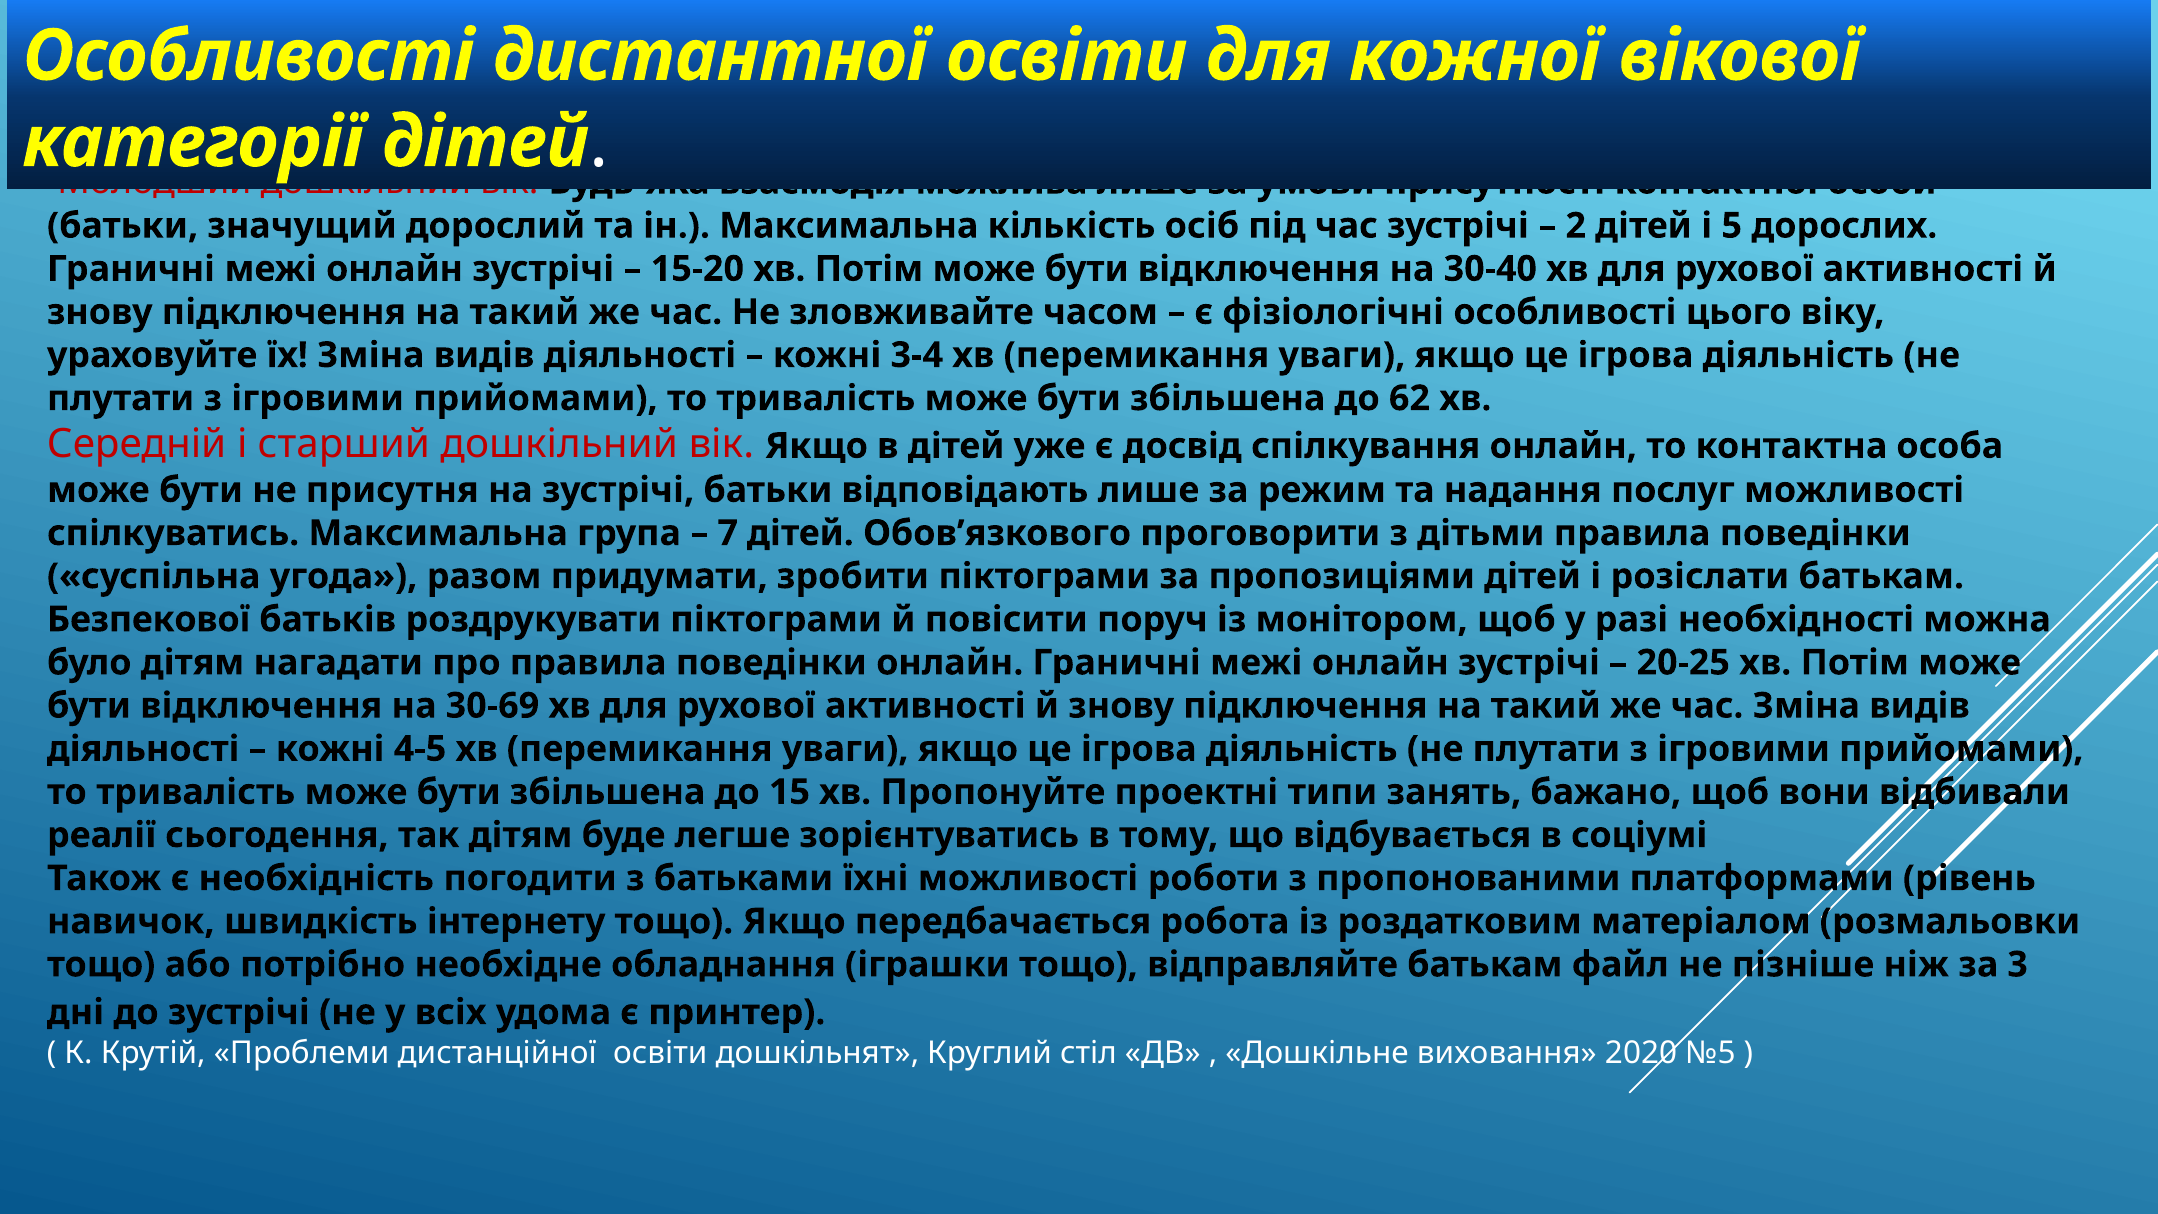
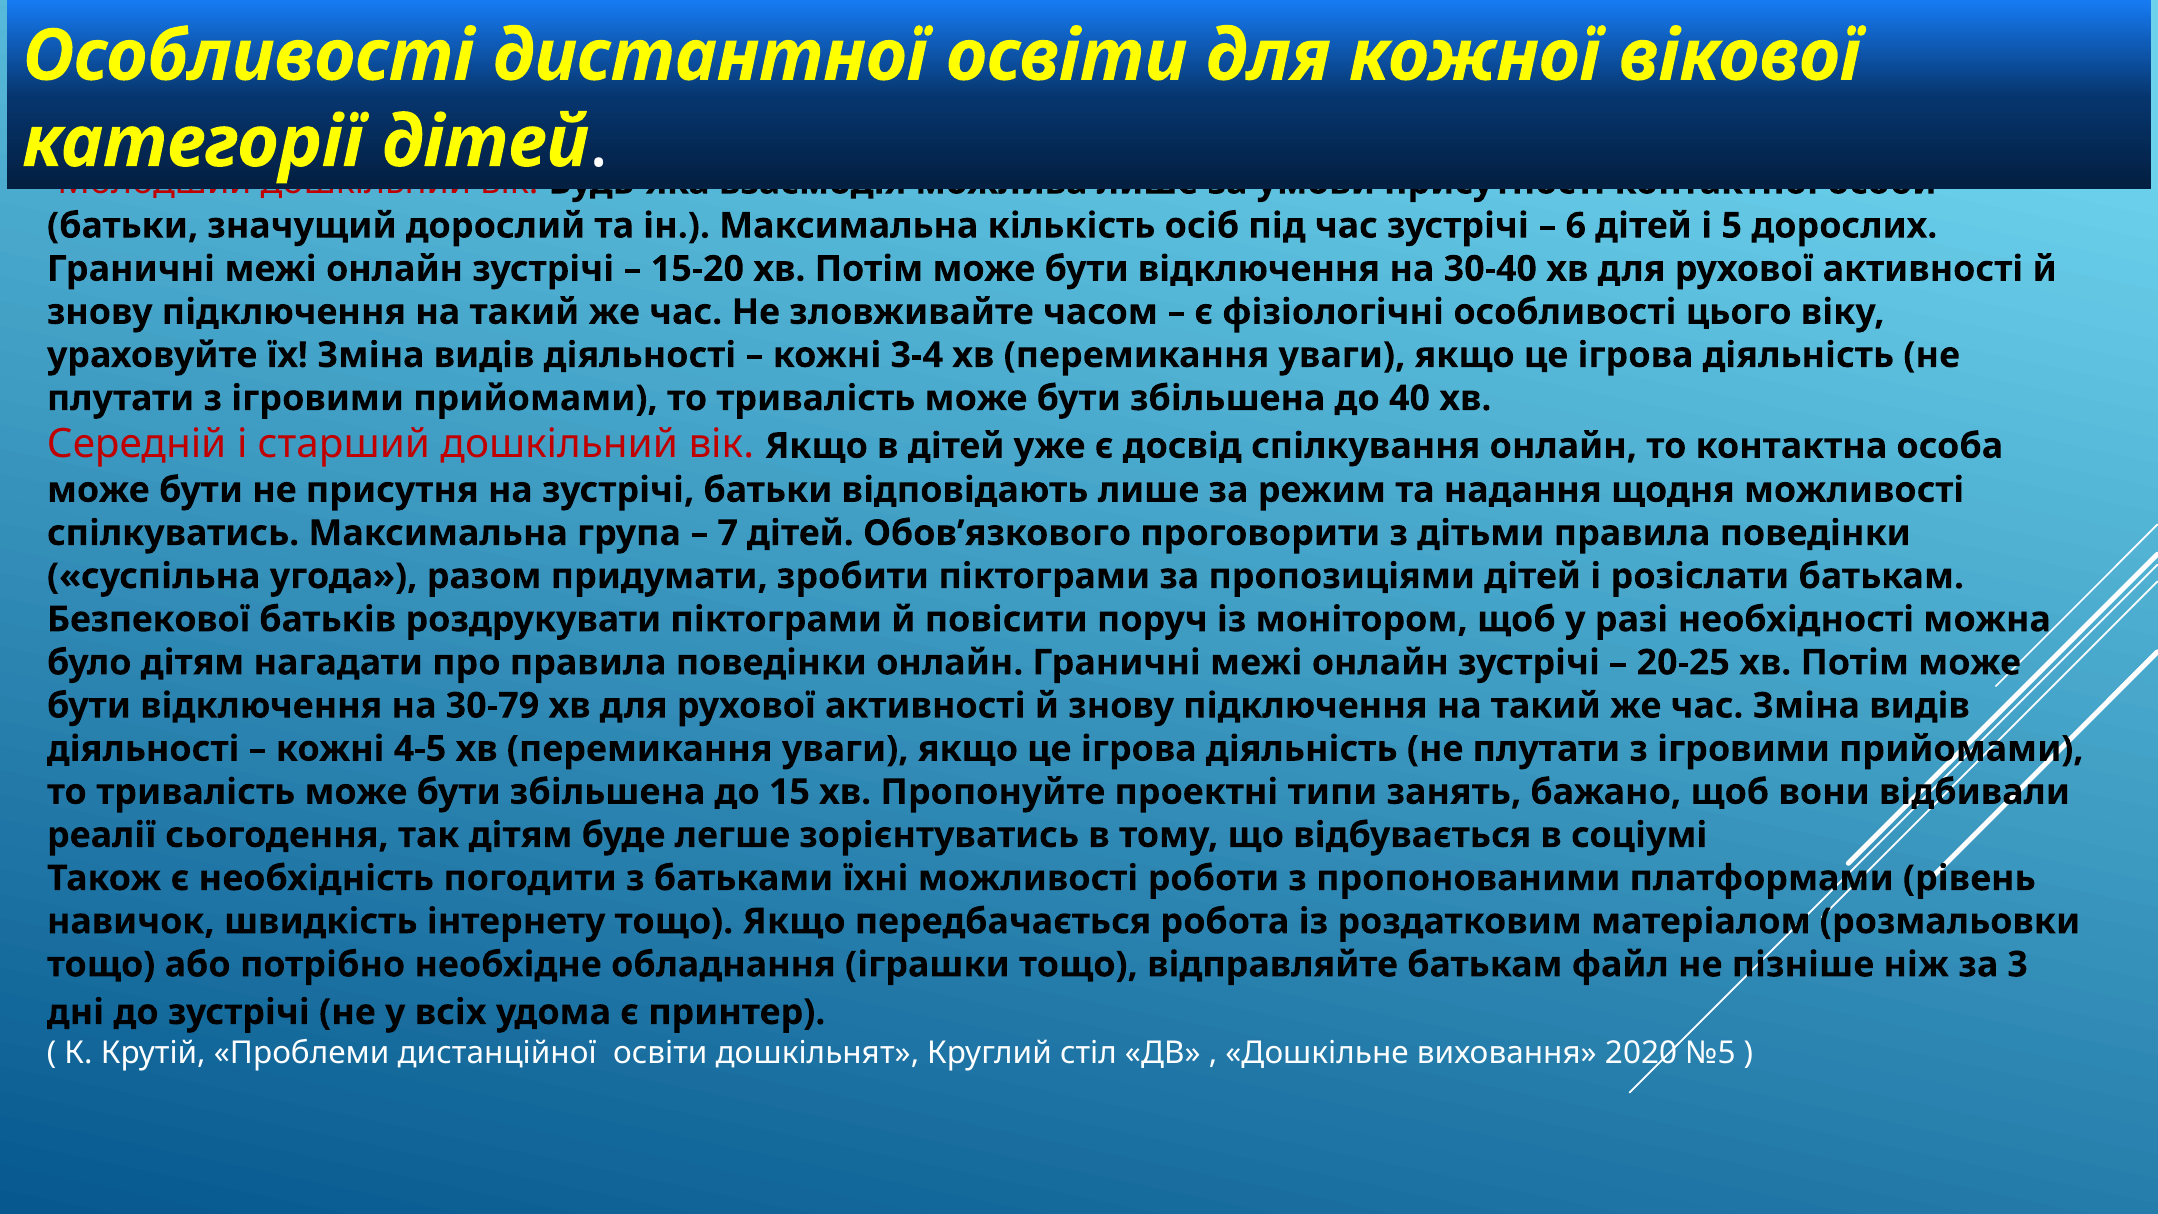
2: 2 -> 6
62: 62 -> 40
послуг: послуг -> щодня
30-69: 30-69 -> 30-79
